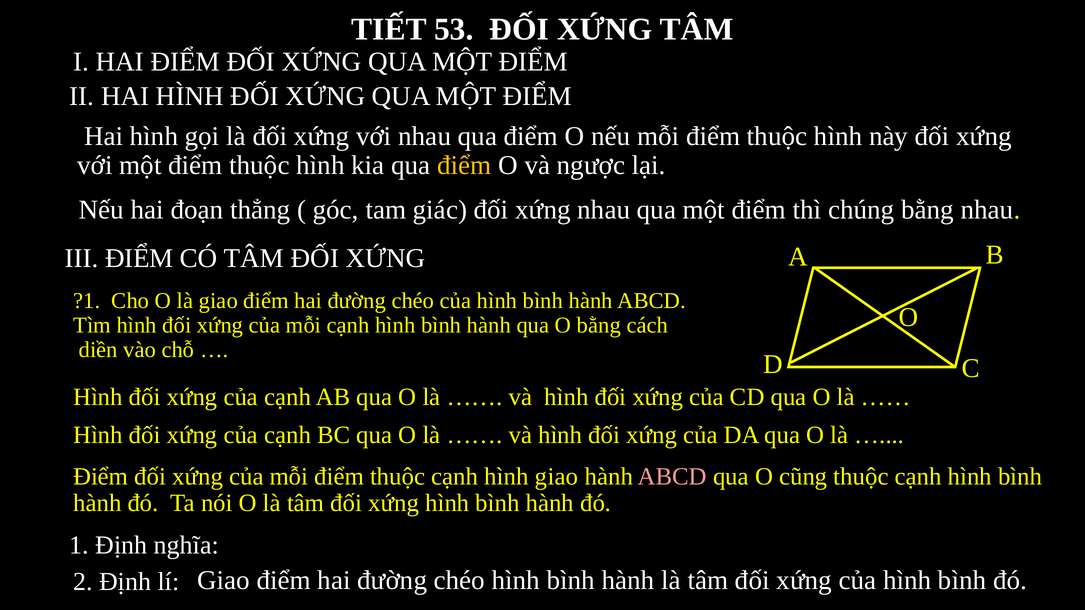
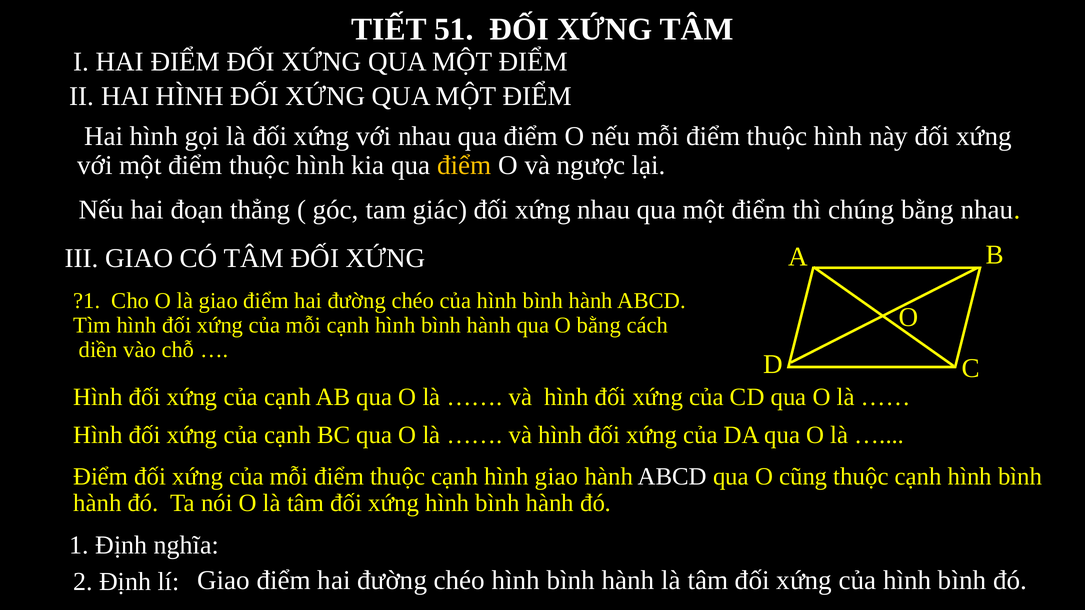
53: 53 -> 51
III ĐIỂM: ĐIỂM -> GIAO
ABCD at (672, 477) colour: pink -> white
